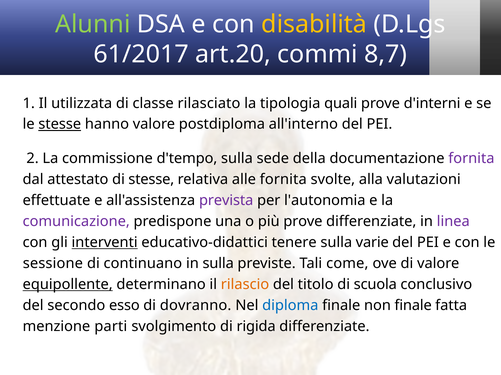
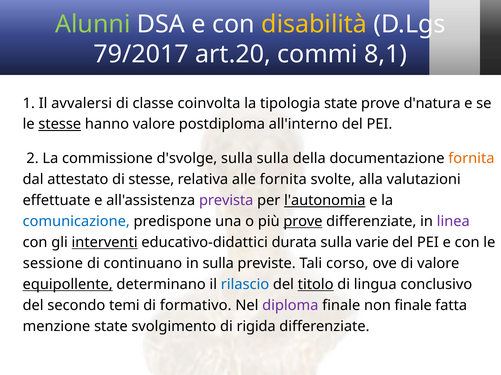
61/2017: 61/2017 -> 79/2017
8,7: 8,7 -> 8,1
utilizzata: utilizzata -> avvalersi
rilasciato: rilasciato -> coinvolta
tipologia quali: quali -> state
d'interni: d'interni -> d'natura
d'tempo: d'tempo -> d'svolge
sulla sede: sede -> sulla
fornita at (471, 159) colour: purple -> orange
l'autonomia underline: none -> present
comunicazione colour: purple -> blue
prove at (303, 222) underline: none -> present
tenere: tenere -> durata
come: come -> corso
rilascio colour: orange -> blue
titolo underline: none -> present
scuola: scuola -> lingua
esso: esso -> temi
dovranno: dovranno -> formativo
diploma colour: blue -> purple
menzione parti: parti -> state
